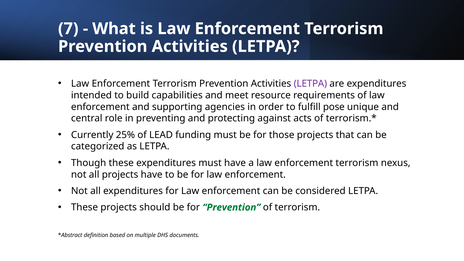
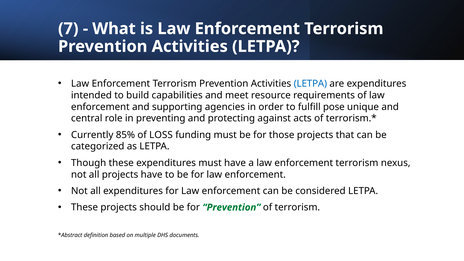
LETPA at (310, 84) colour: purple -> blue
25%: 25% -> 85%
LEAD: LEAD -> LOSS
